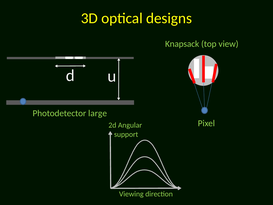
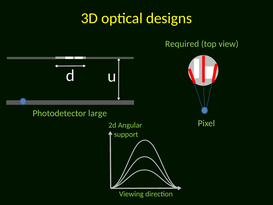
Knapsack: Knapsack -> Required
